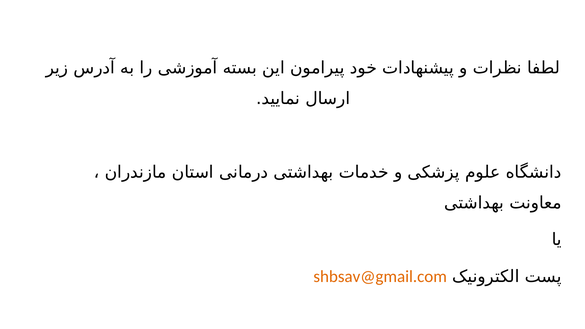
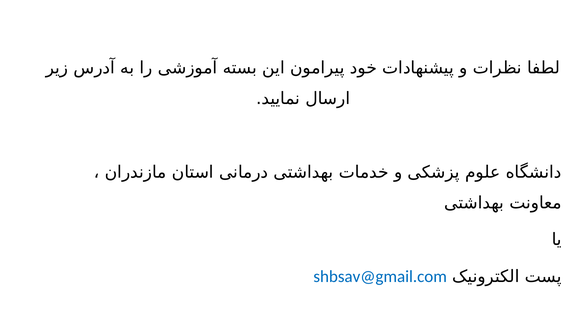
shbsav@gmail.com colour: orange -> blue
